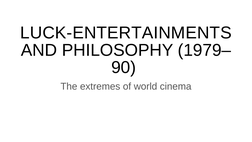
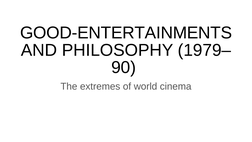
LUCK-ENTERTAINMENTS: LUCK-ENTERTAINMENTS -> GOOD-ENTERTAINMENTS
